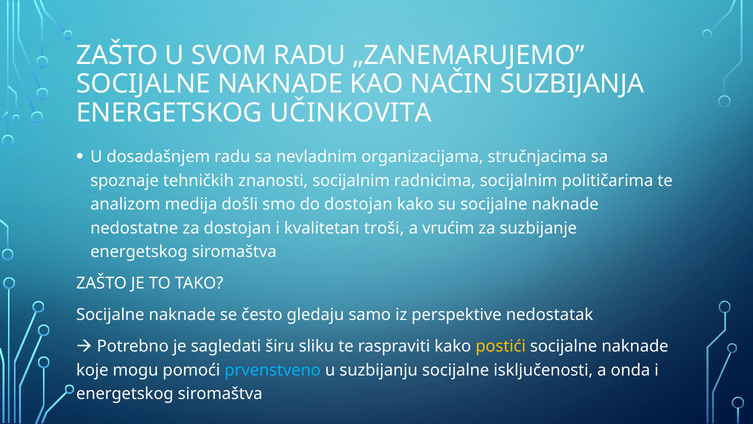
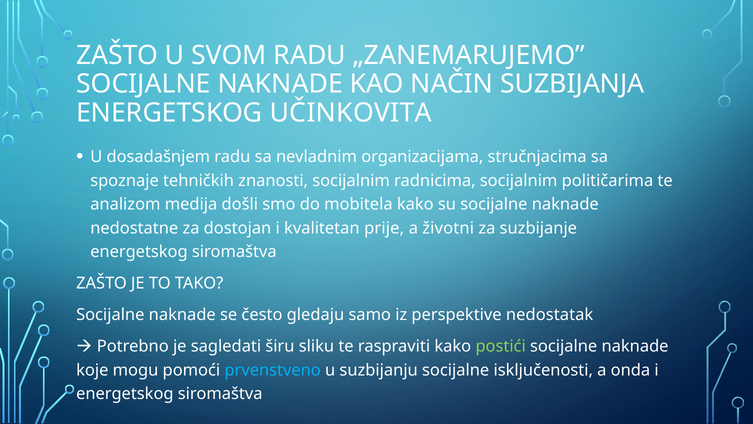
do dostojan: dostojan -> mobitela
troši: troši -> prije
vrućim: vrućim -> životni
postići colour: yellow -> light green
